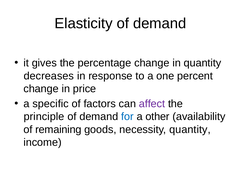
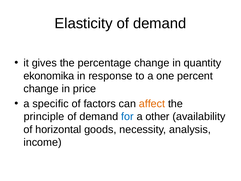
decreases: decreases -> ekonomika
affect colour: purple -> orange
remaining: remaining -> horizontal
necessity quantity: quantity -> analysis
